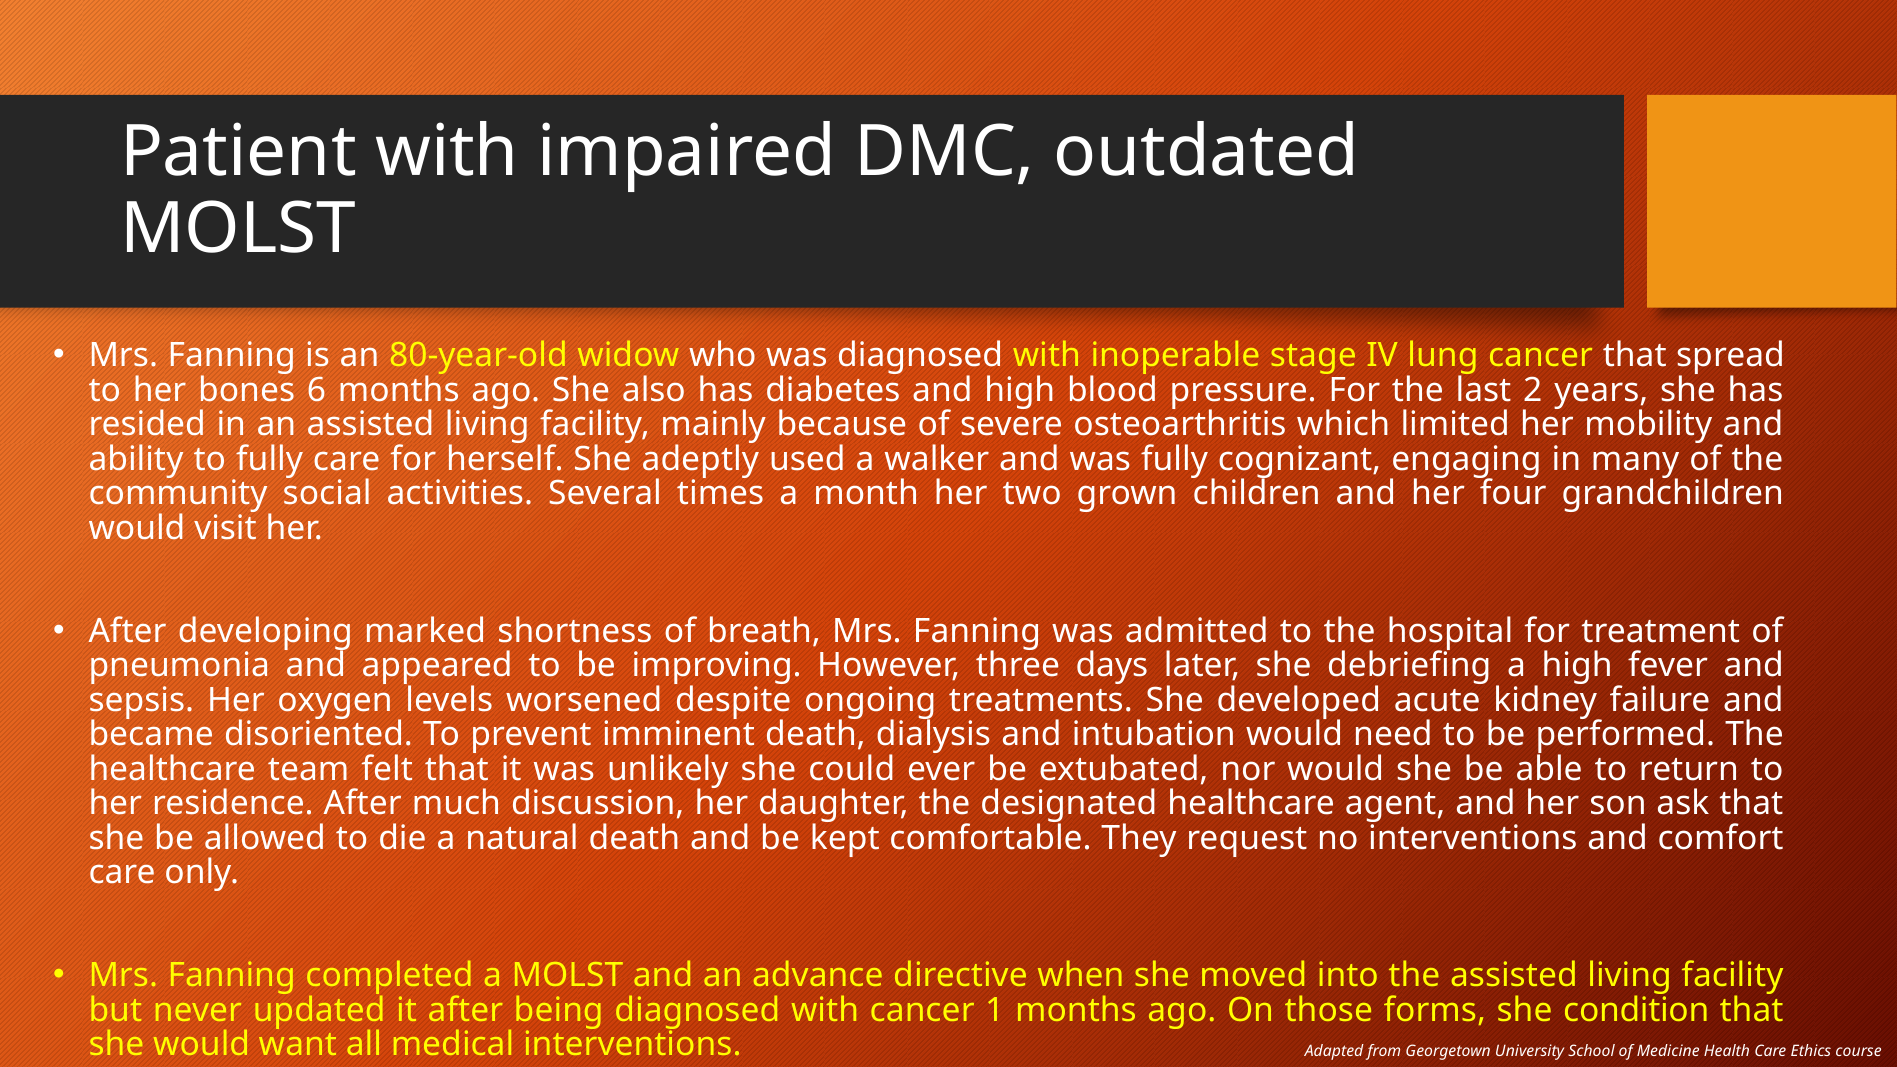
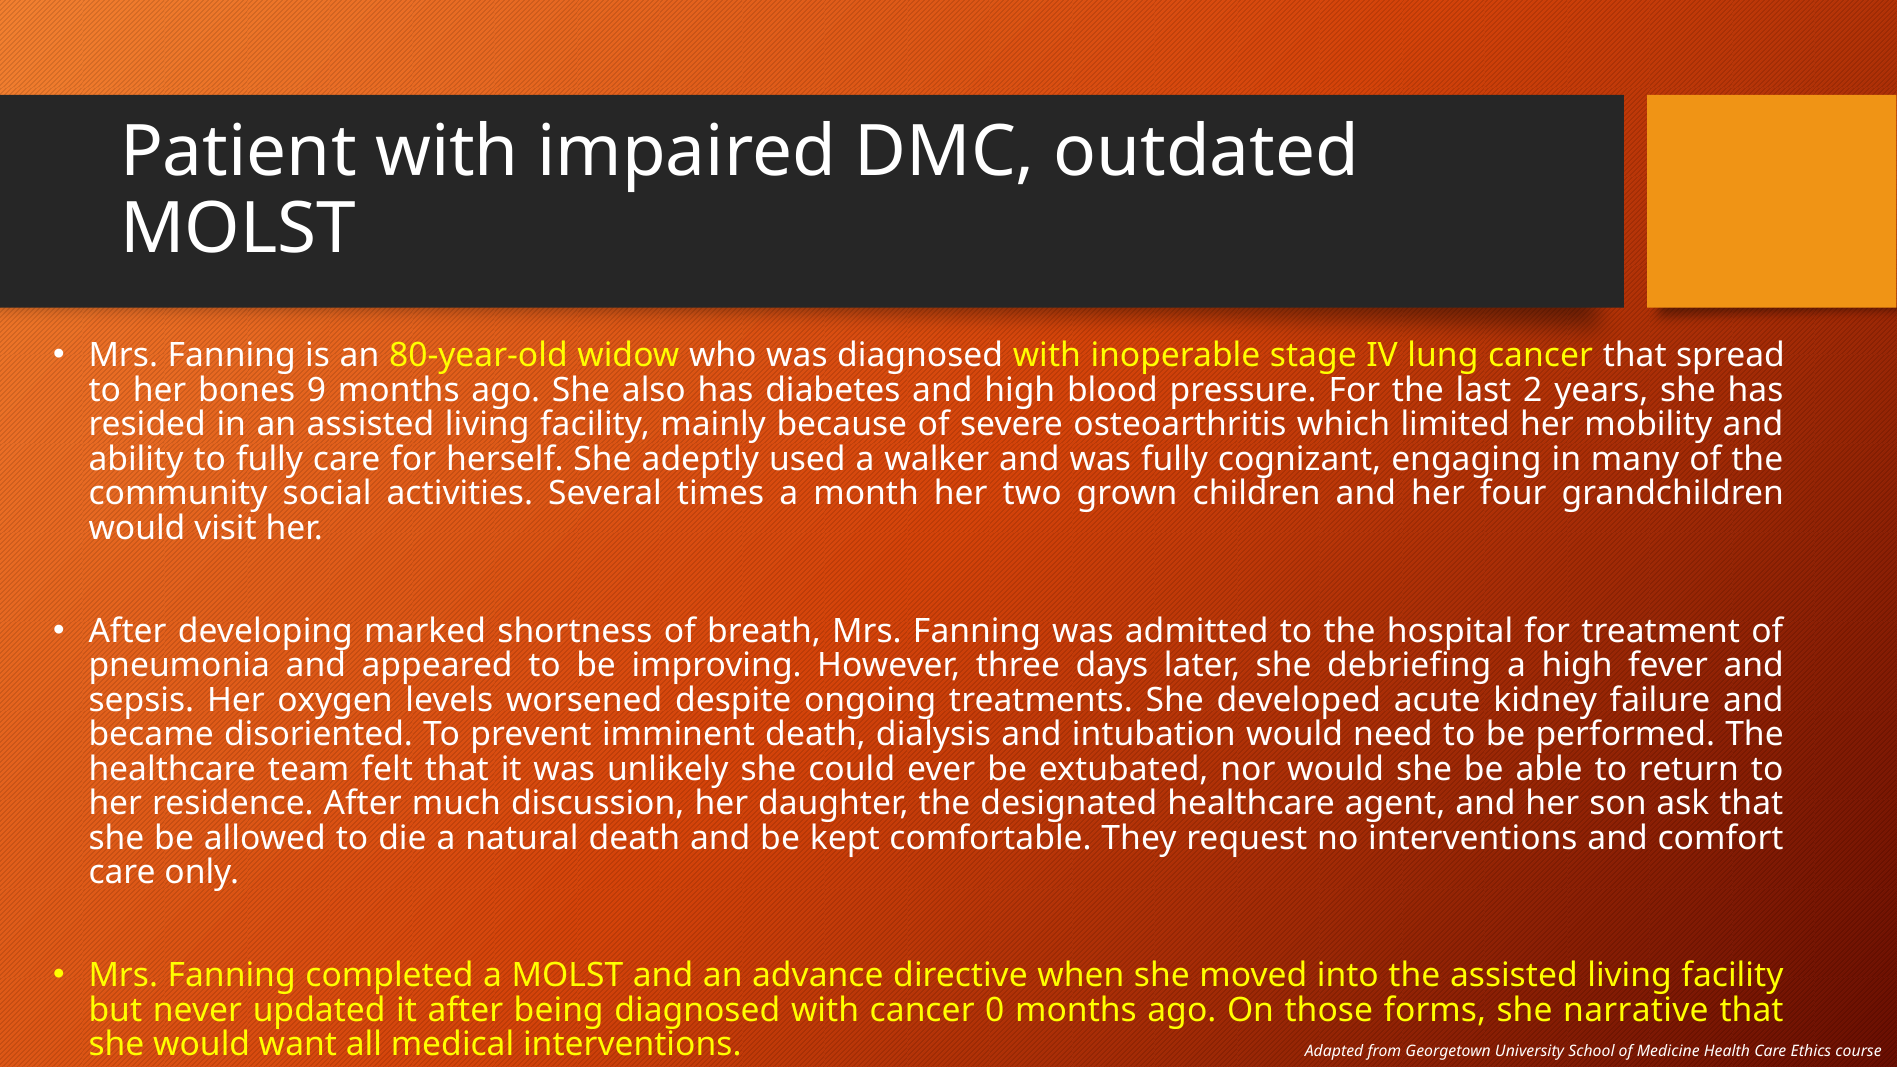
6: 6 -> 9
1: 1 -> 0
condition: condition -> narrative
